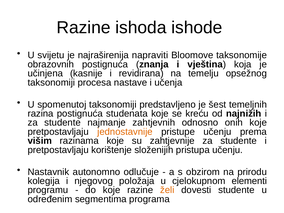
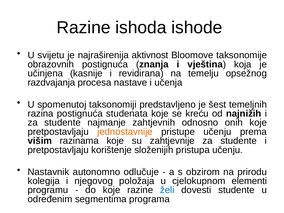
napraviti: napraviti -> aktivnost
taksonomiji at (51, 83): taksonomiji -> razdvajanja
želi colour: orange -> blue
